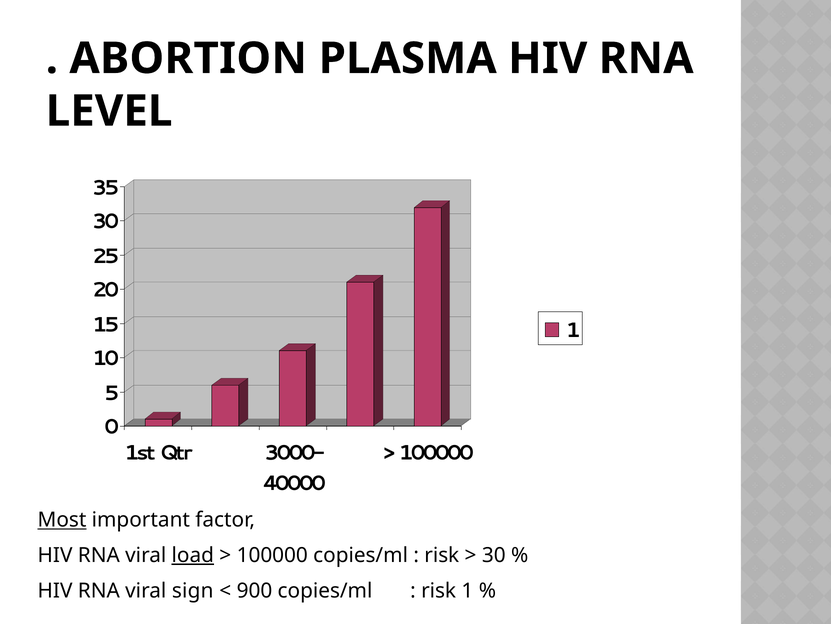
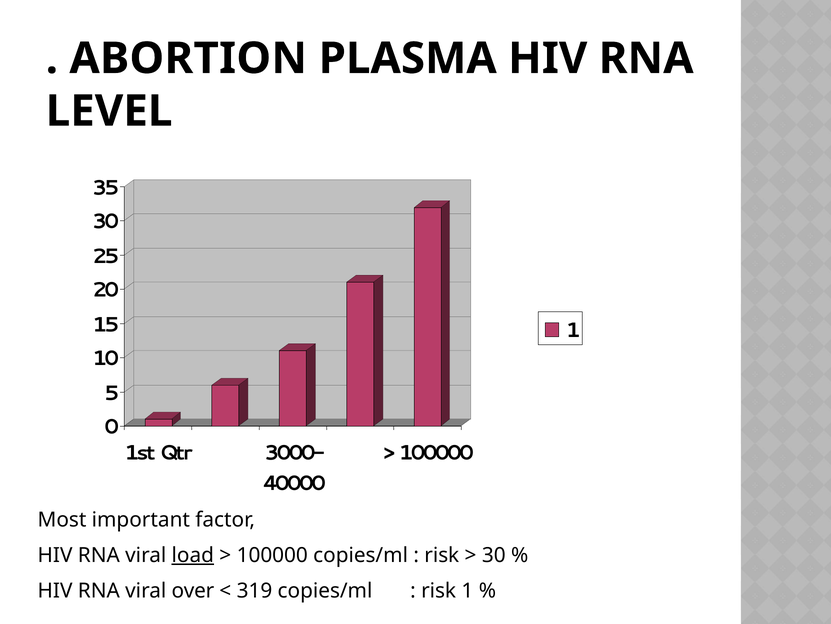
Most underline: present -> none
sign: sign -> over
900: 900 -> 319
